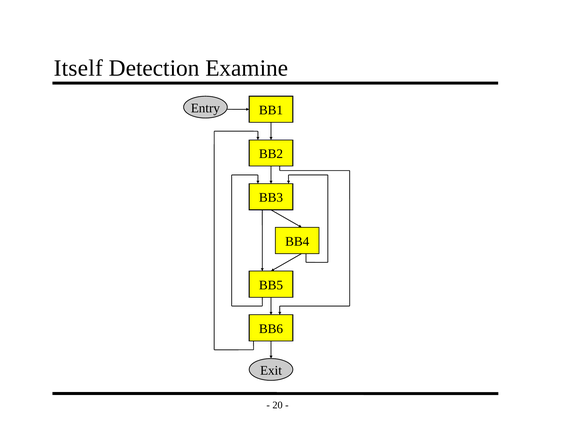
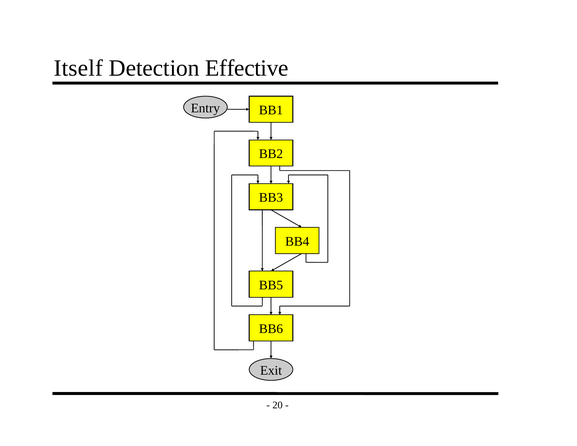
Examine: Examine -> Effective
